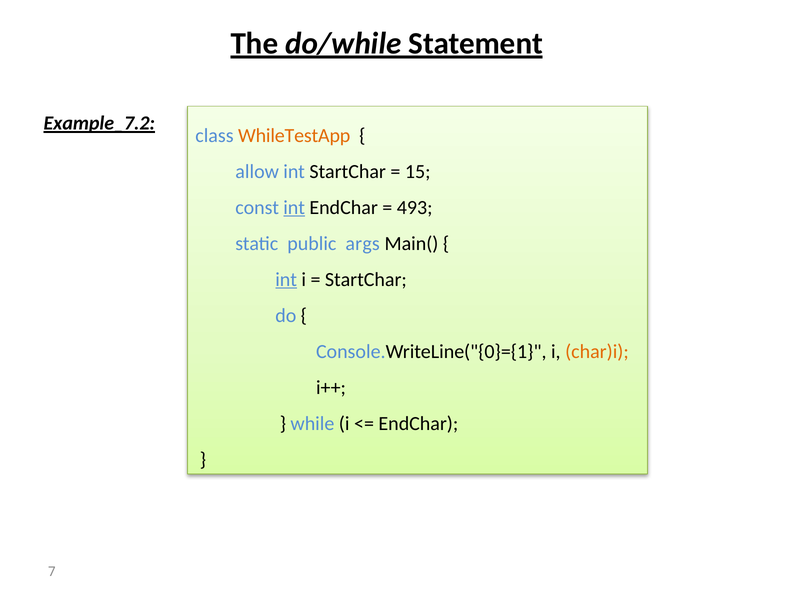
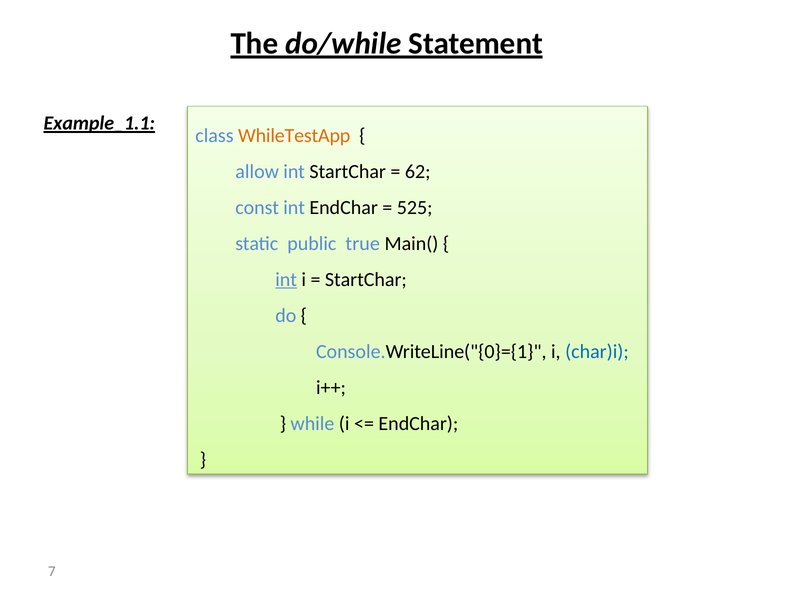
Example_7.2: Example_7.2 -> Example_1.1
15: 15 -> 62
int at (294, 208) underline: present -> none
493: 493 -> 525
args: args -> true
char)i colour: orange -> blue
